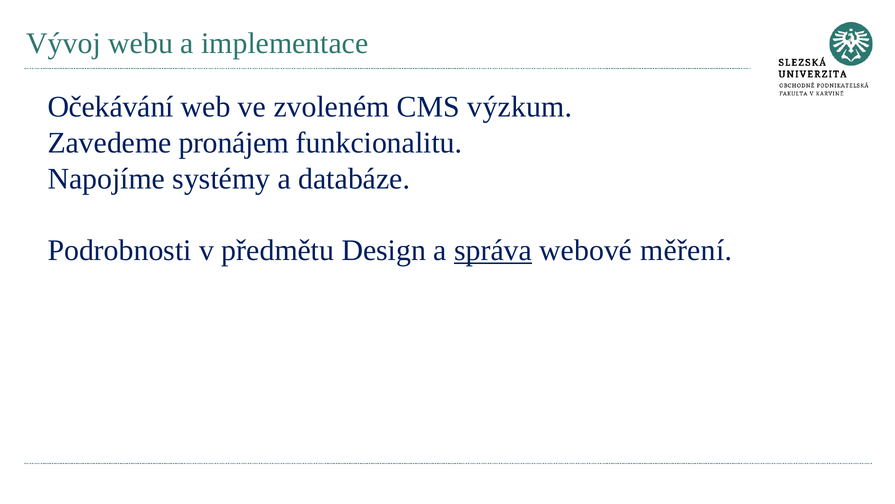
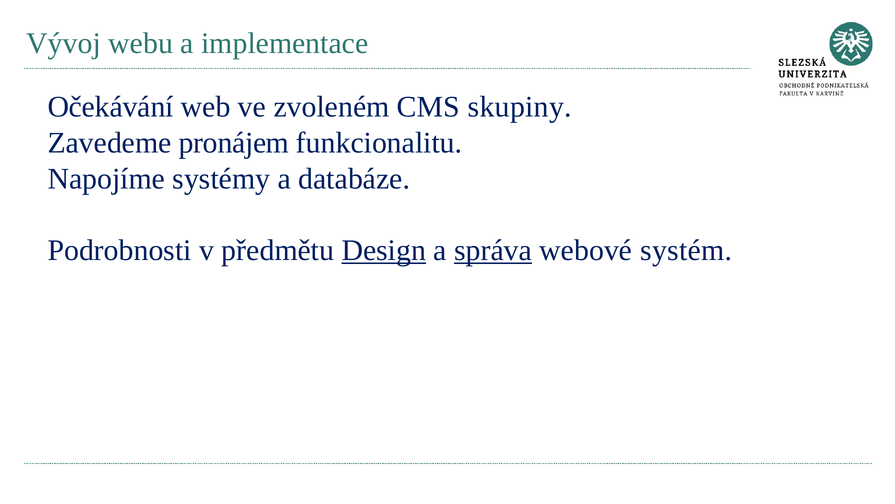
výzkum: výzkum -> skupiny
Design underline: none -> present
měření: měření -> systém
